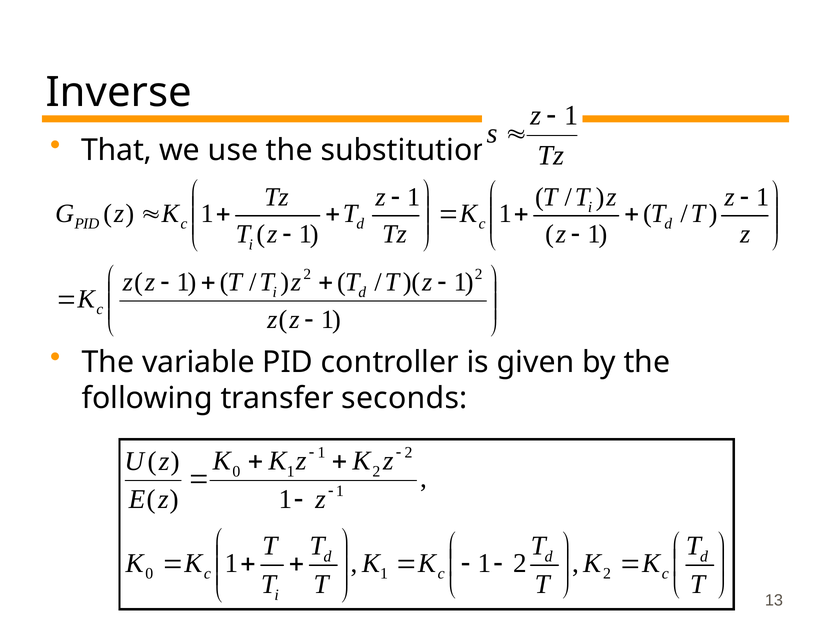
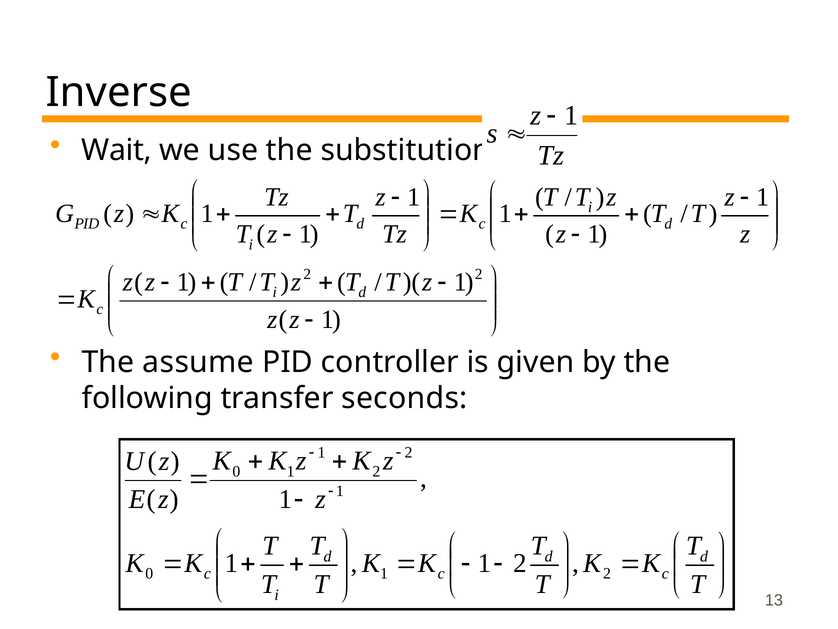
That: That -> Wait
variable: variable -> assume
